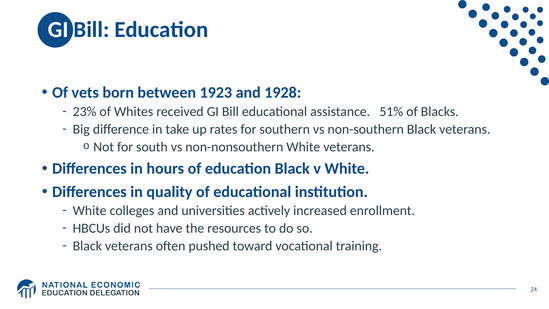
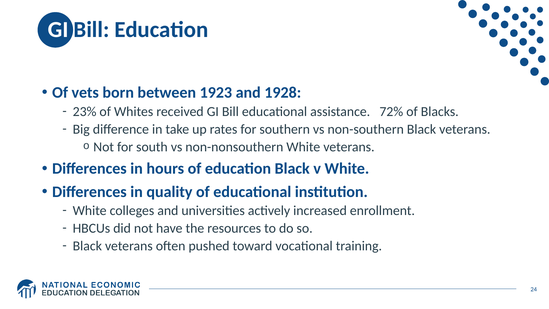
51%: 51% -> 72%
